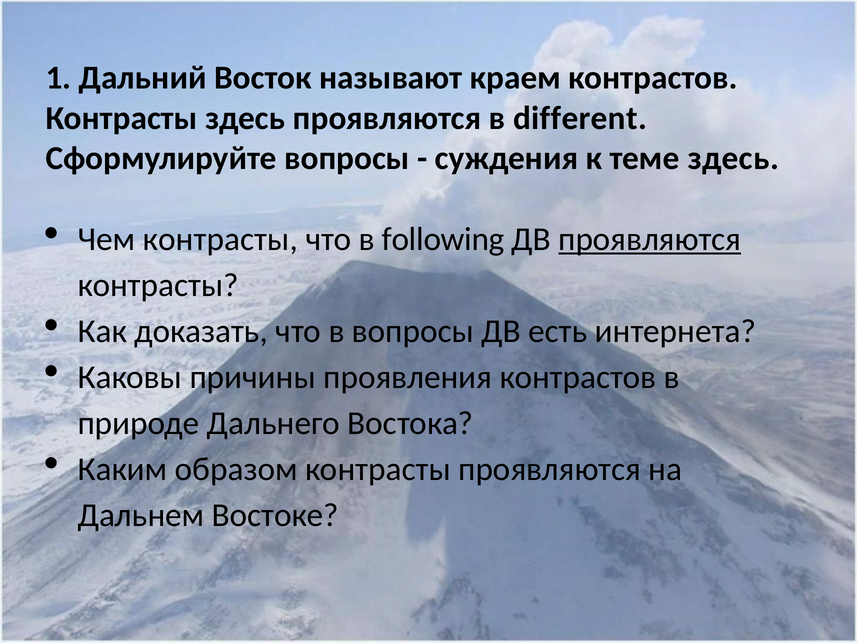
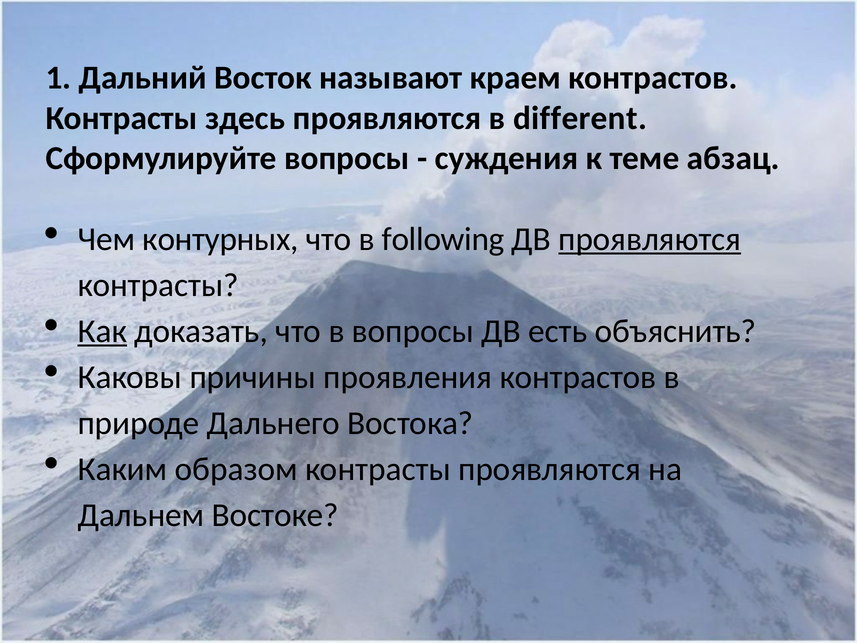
теме здесь: здесь -> абзац
Чем контрасты: контрасты -> контурных
Как underline: none -> present
интернета: интернета -> объяснить
